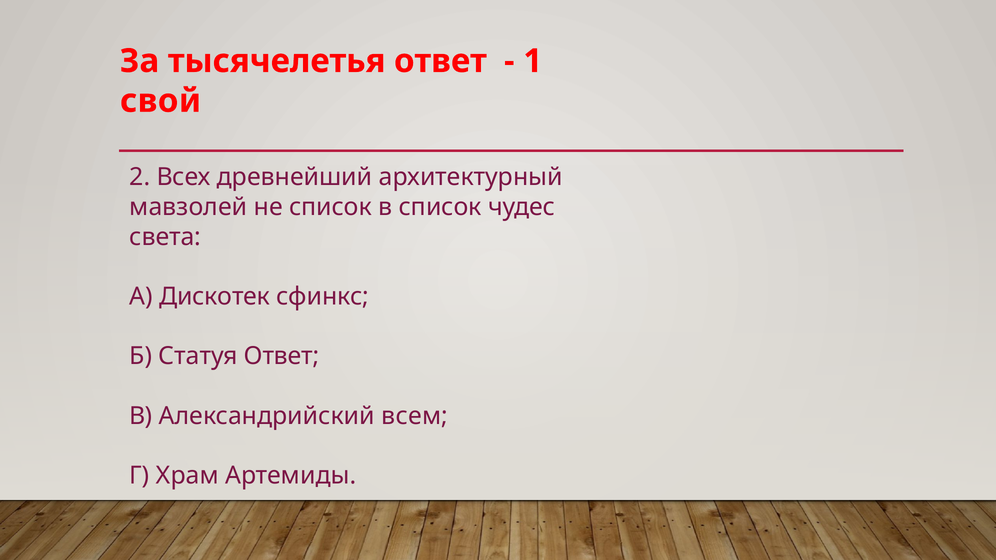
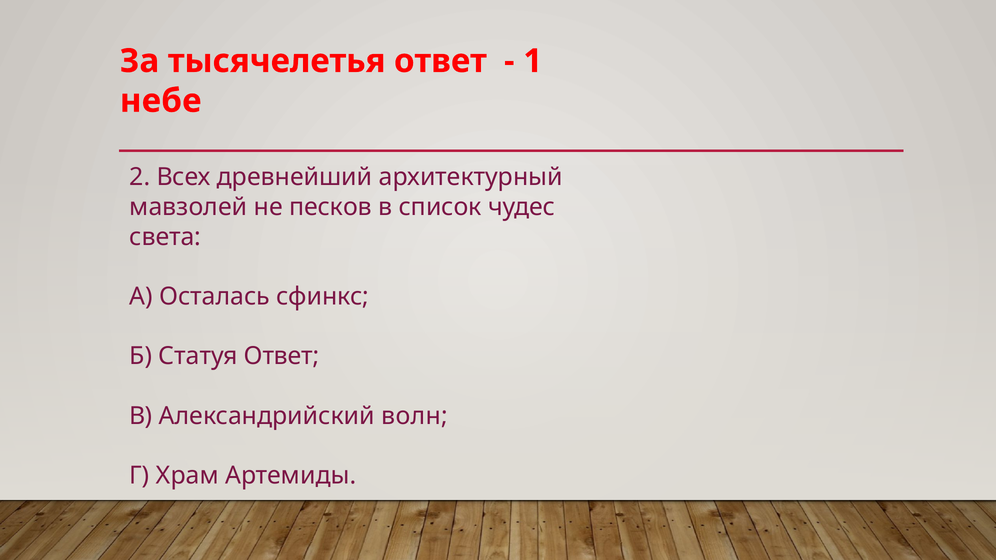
свой: свой -> небе
не список: список -> песков
Дискотек: Дискотек -> Осталась
всем: всем -> волн
